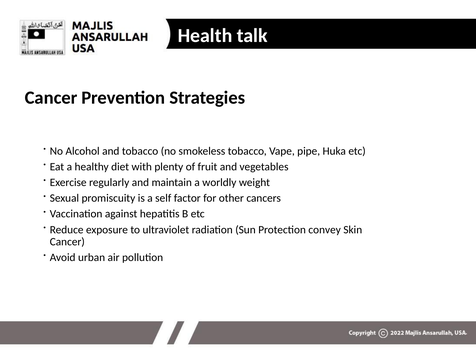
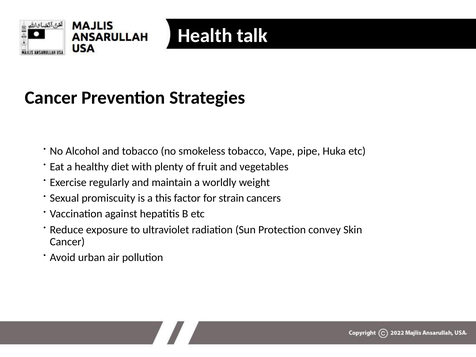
self: self -> this
other: other -> strain
